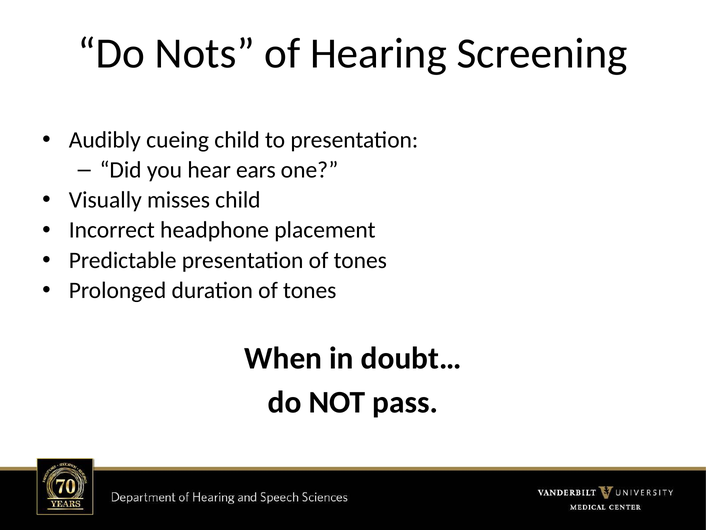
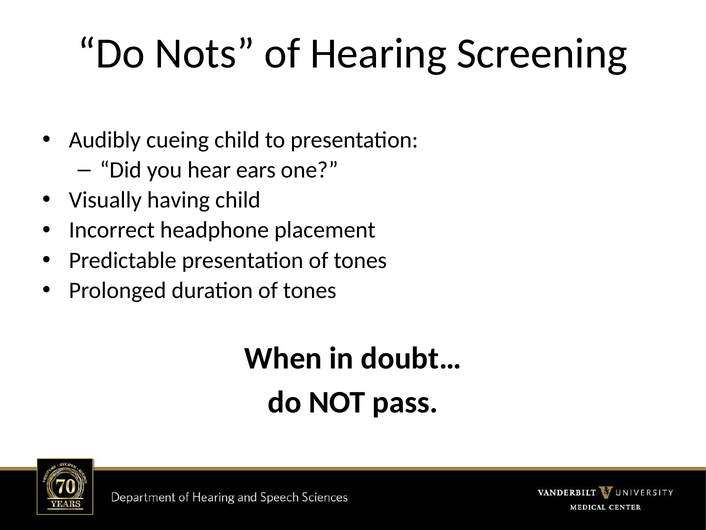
misses: misses -> having
